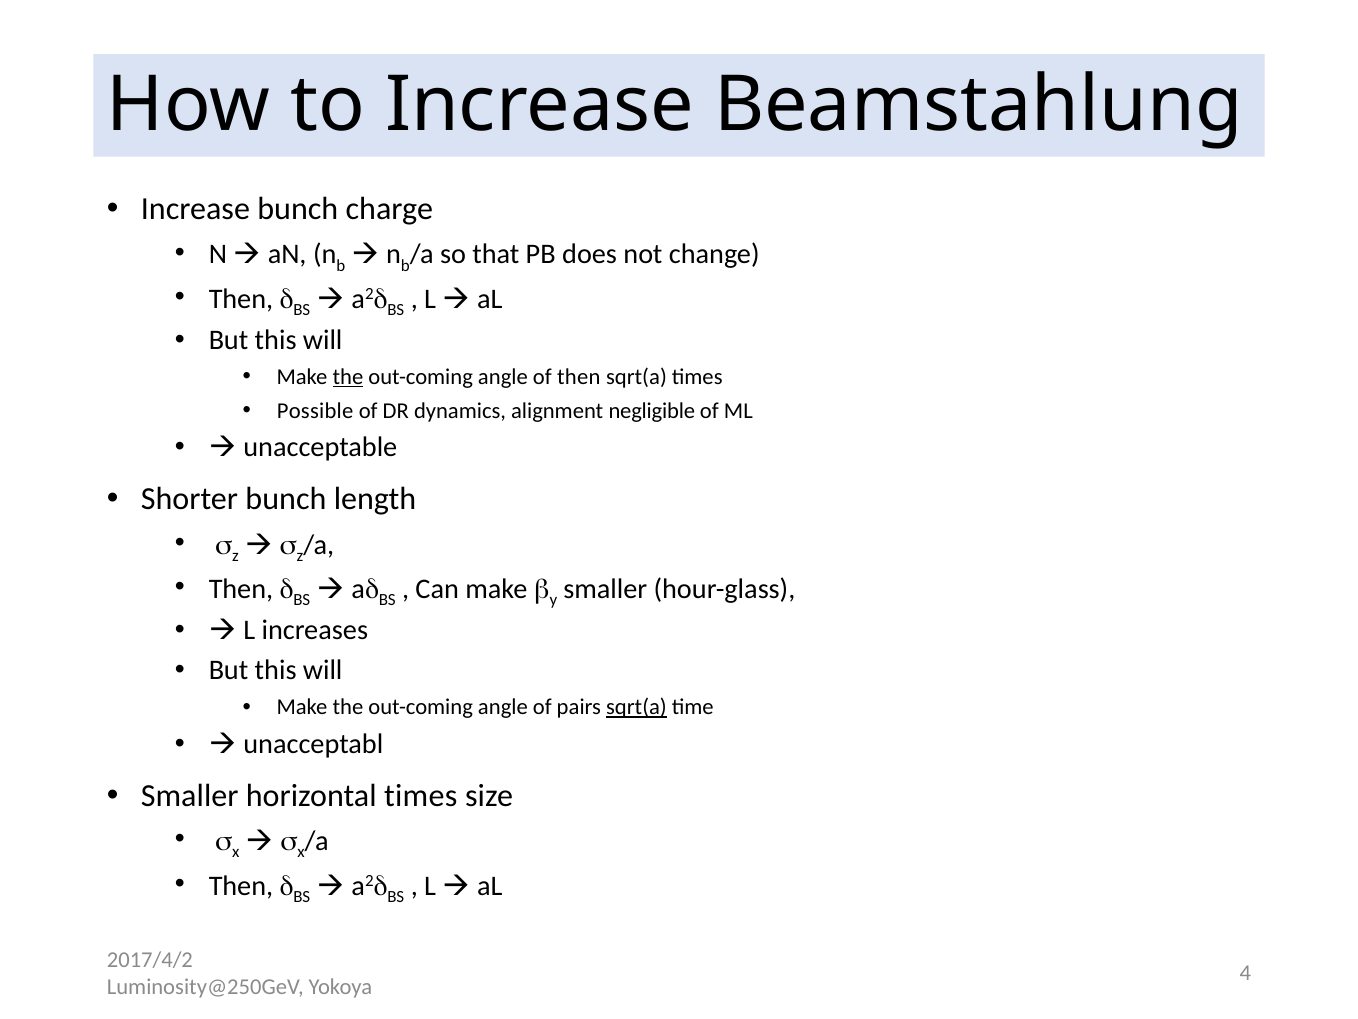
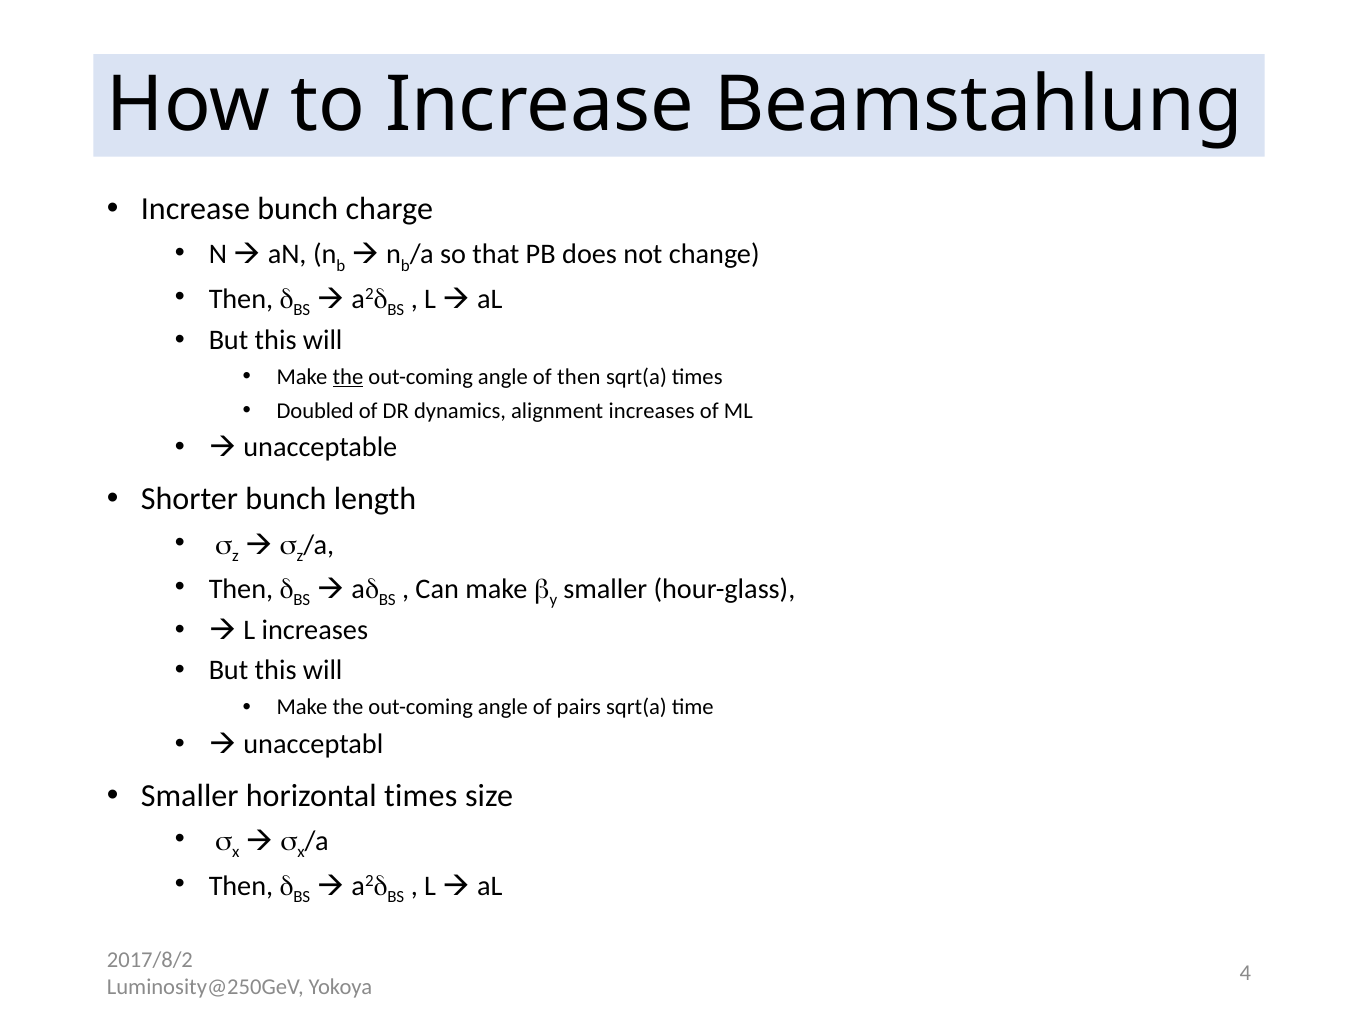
Possible: Possible -> Doubled
alignment negligible: negligible -> increases
sqrt(a at (636, 707) underline: present -> none
2017/4/2: 2017/4/2 -> 2017/8/2
